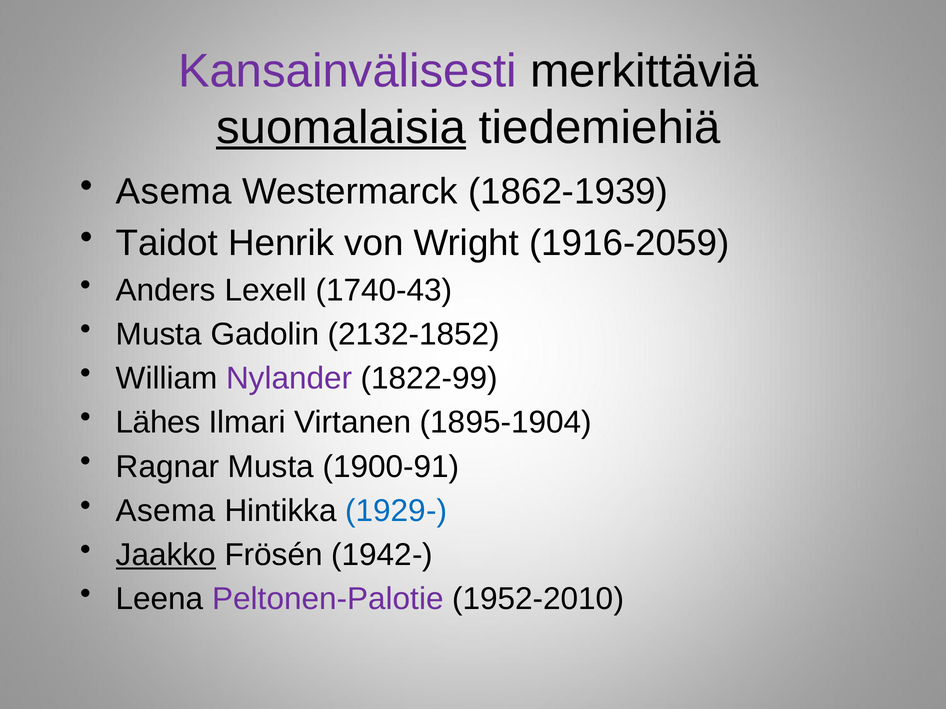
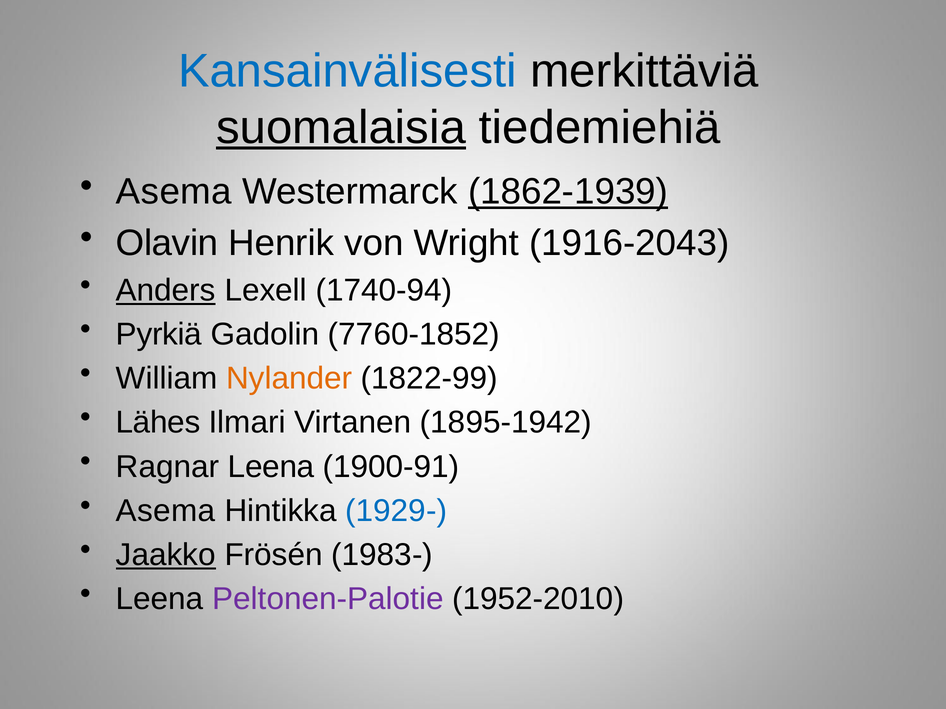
Kansainvälisesti colour: purple -> blue
1862-1939 underline: none -> present
Taidot: Taidot -> Olavin
1916-2059: 1916-2059 -> 1916-2043
Anders underline: none -> present
1740-43: 1740-43 -> 1740-94
Musta at (159, 335): Musta -> Pyrkiä
2132-1852: 2132-1852 -> 7760-1852
Nylander colour: purple -> orange
1895-1904: 1895-1904 -> 1895-1942
Ragnar Musta: Musta -> Leena
1942-: 1942- -> 1983-
